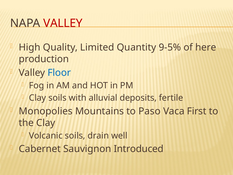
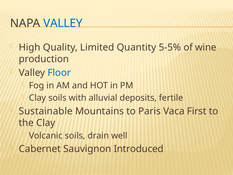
VALLEY at (63, 23) colour: red -> blue
9-5%: 9-5% -> 5-5%
here: here -> wine
Monopolies: Monopolies -> Sustainable
Paso: Paso -> Paris
